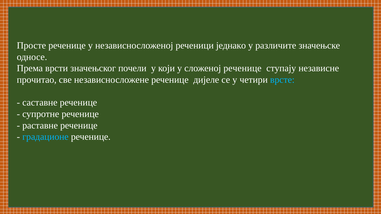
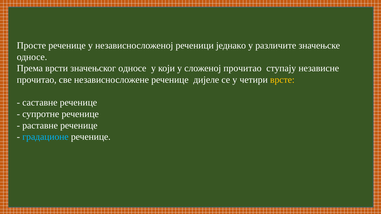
значењског почели: почели -> односе
сложеној реченице: реченице -> прочитао
врсте colour: light blue -> yellow
